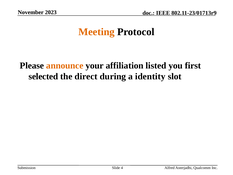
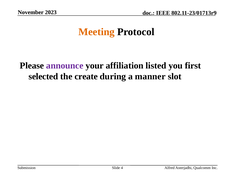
announce colour: orange -> purple
direct: direct -> create
identity: identity -> manner
